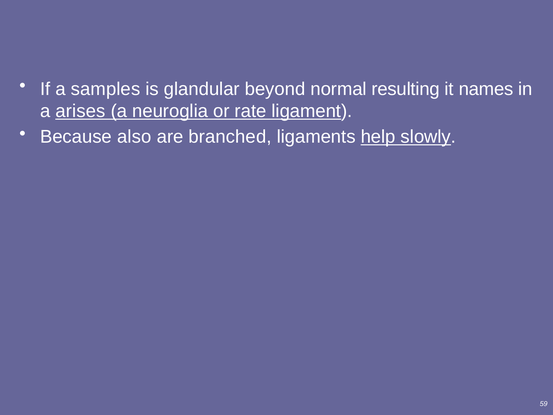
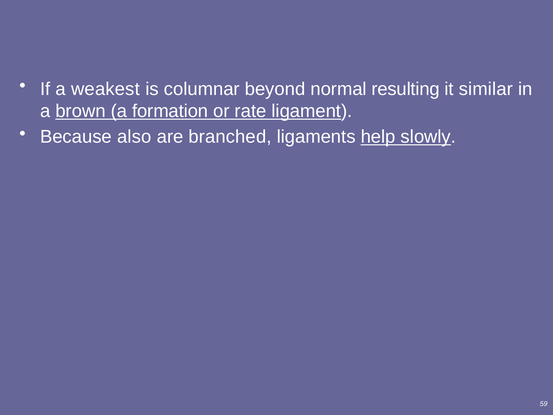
samples: samples -> weakest
glandular: glandular -> columnar
names: names -> similar
arises: arises -> brown
neuroglia: neuroglia -> formation
